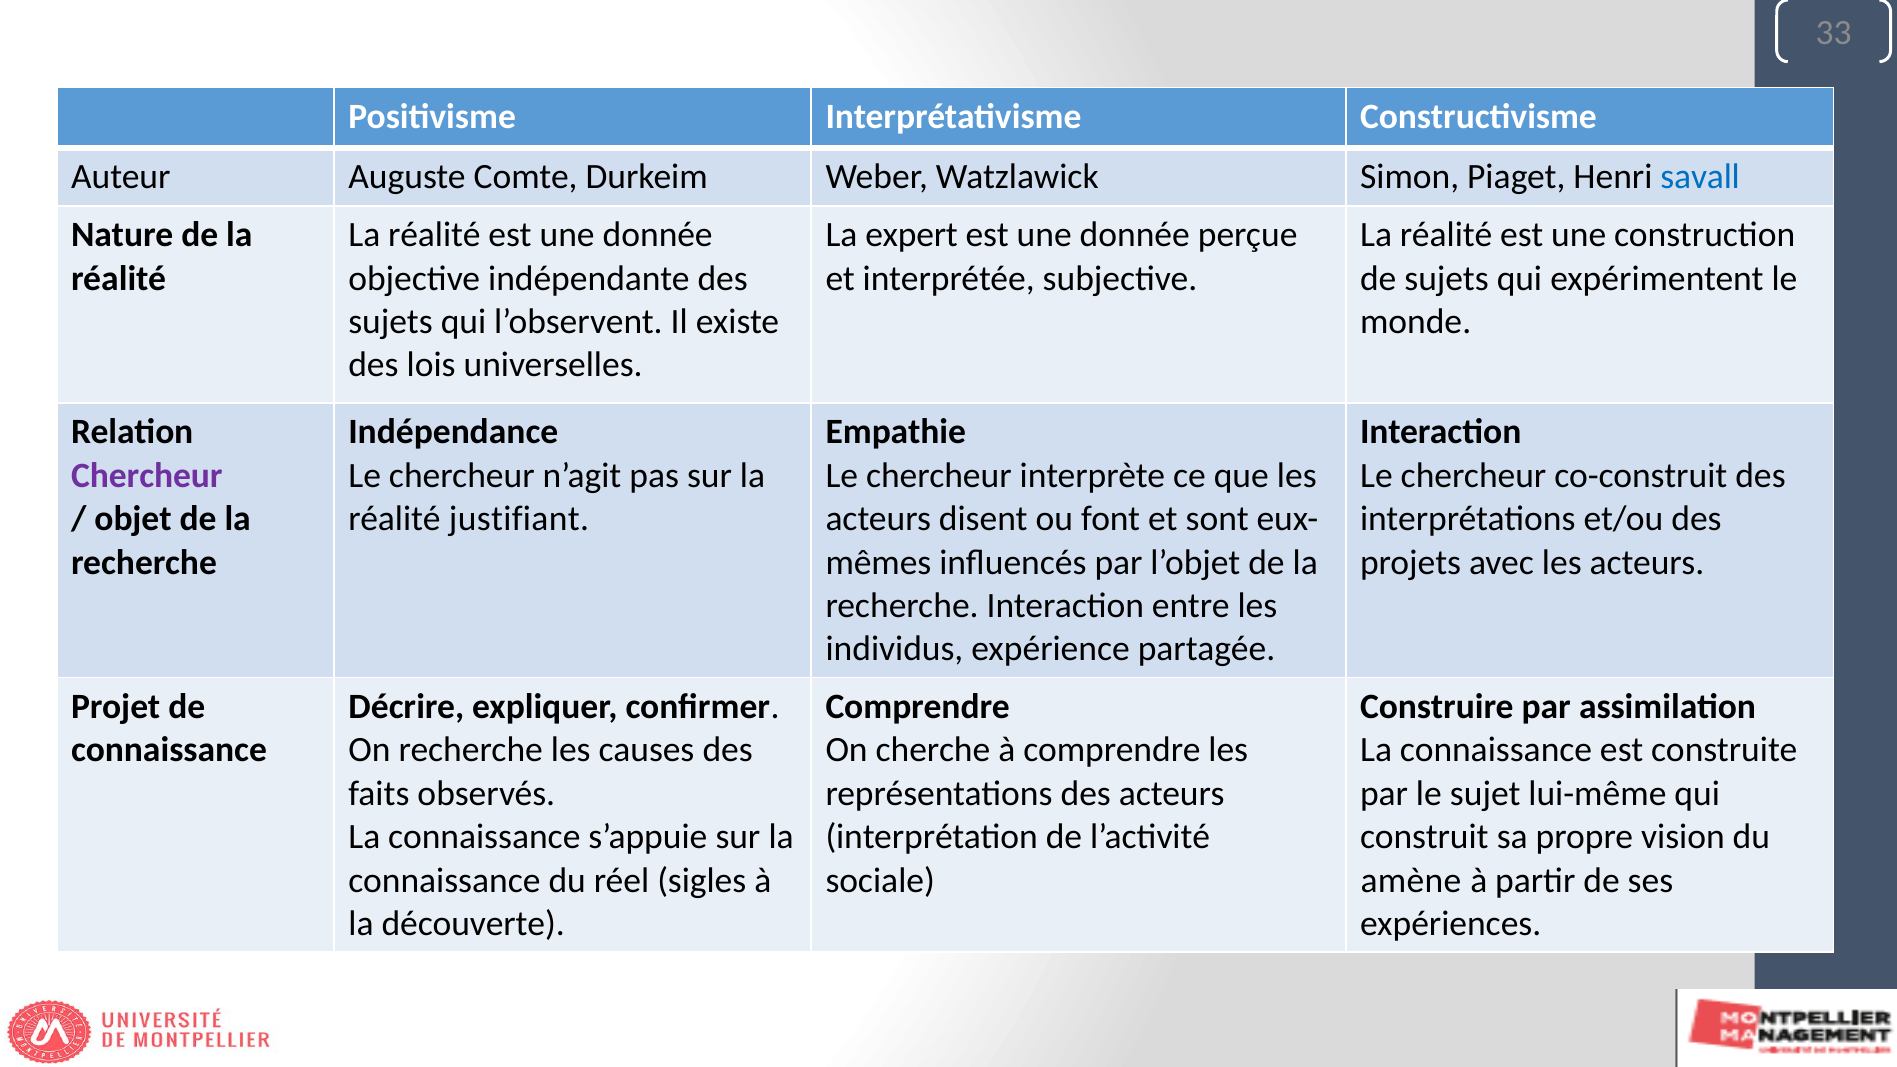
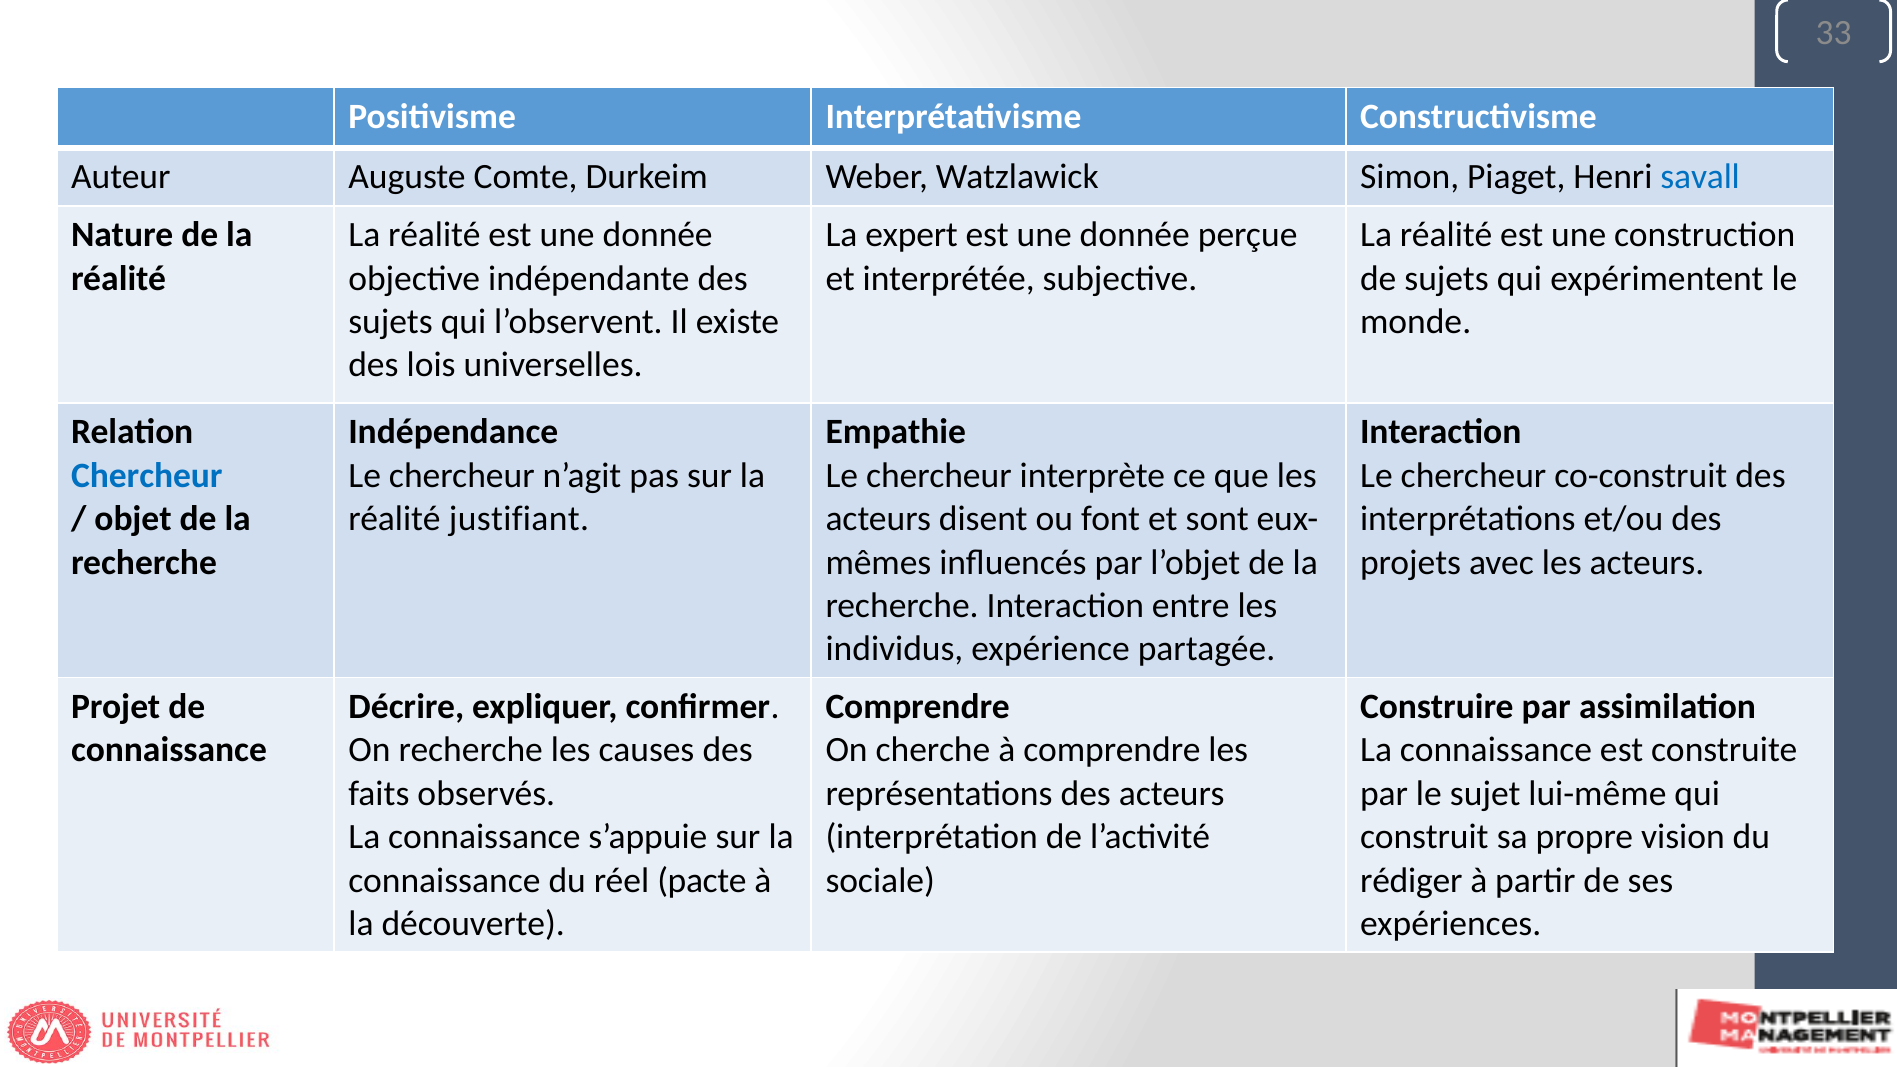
Chercheur at (147, 476) colour: purple -> blue
sigles: sigles -> pacte
amène: amène -> rédiger
